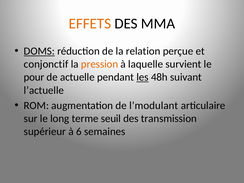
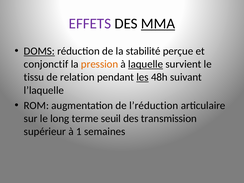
EFFETS colour: orange -> purple
MMA underline: none -> present
relation: relation -> stabilité
laquelle underline: none -> present
pour: pour -> tissu
actuelle: actuelle -> relation
l’actuelle: l’actuelle -> l’laquelle
l’modulant: l’modulant -> l’réduction
6: 6 -> 1
